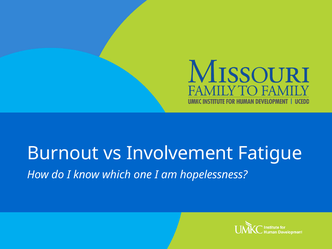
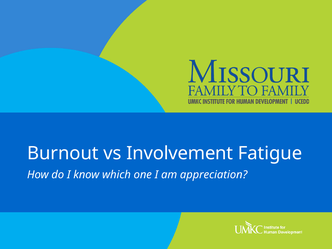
hopelessness: hopelessness -> appreciation
